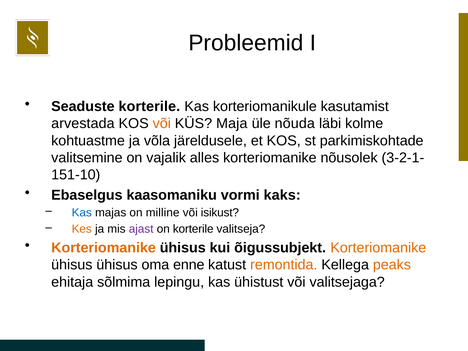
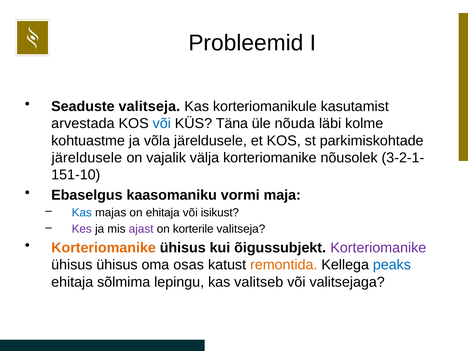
Seaduste korterile: korterile -> valitseja
või at (162, 123) colour: orange -> blue
Maja: Maja -> Täna
valitsemine at (87, 158): valitsemine -> järeldusele
alles: alles -> välja
kaks: kaks -> maja
on milline: milline -> ehitaja
Kes colour: orange -> purple
Korteriomanike at (378, 248) colour: orange -> purple
enne: enne -> osas
peaks colour: orange -> blue
ühistust: ühistust -> valitseb
